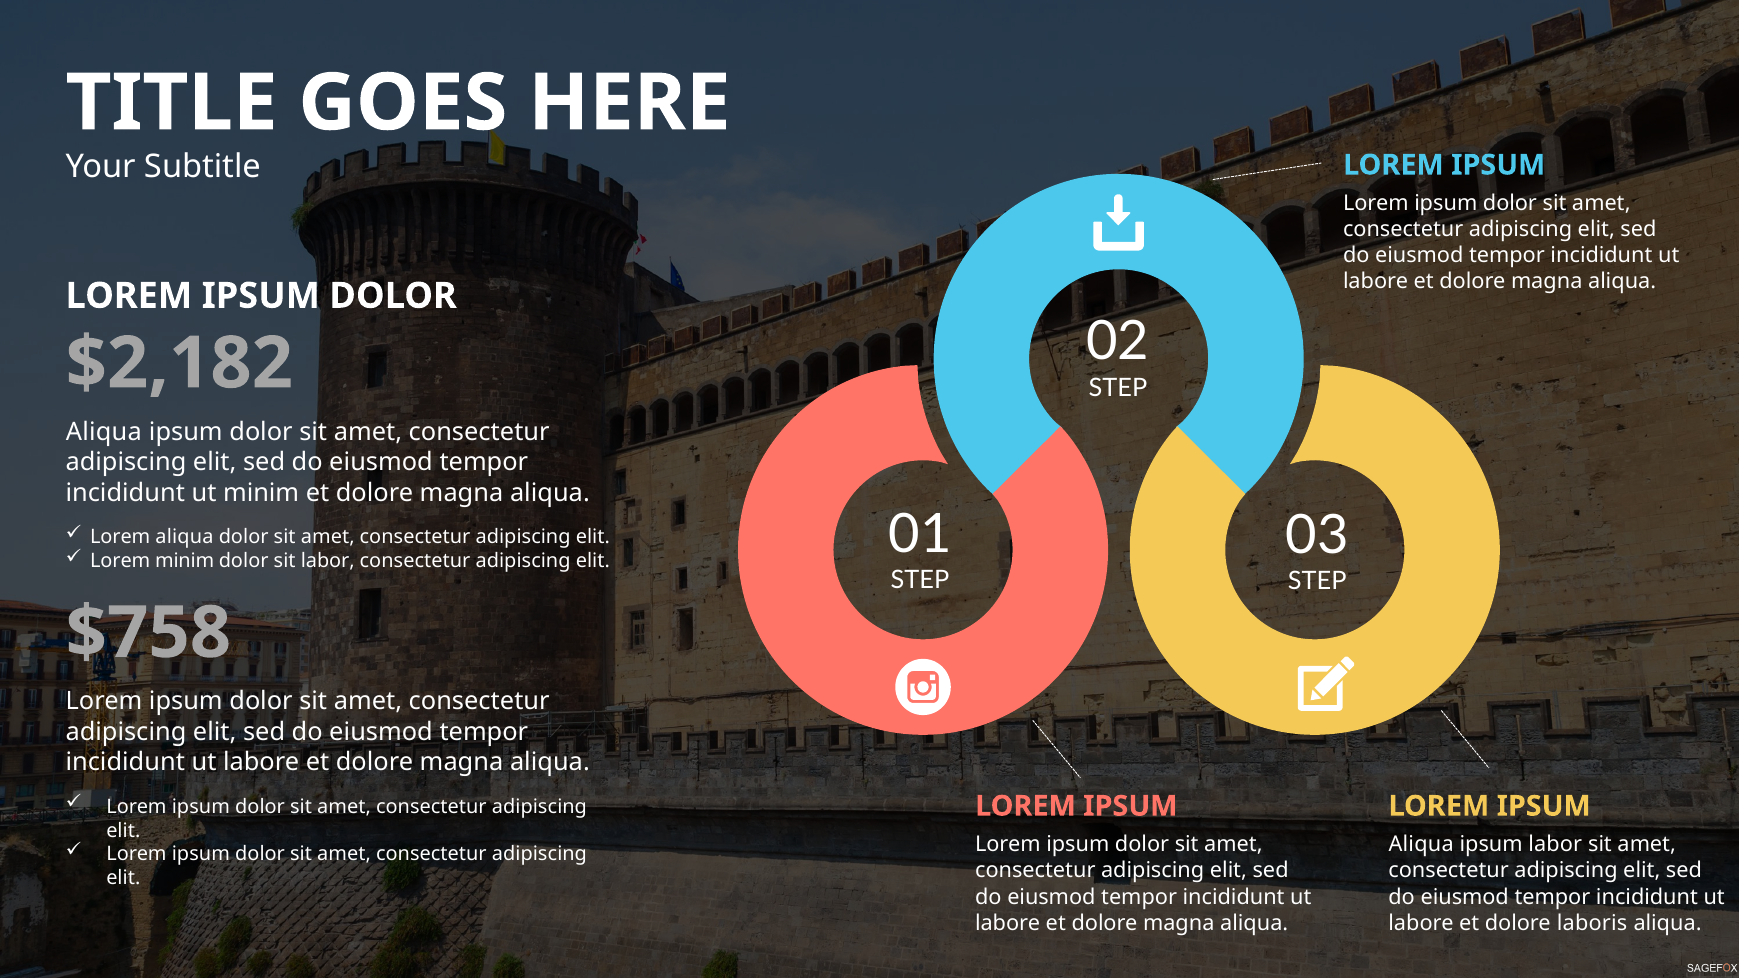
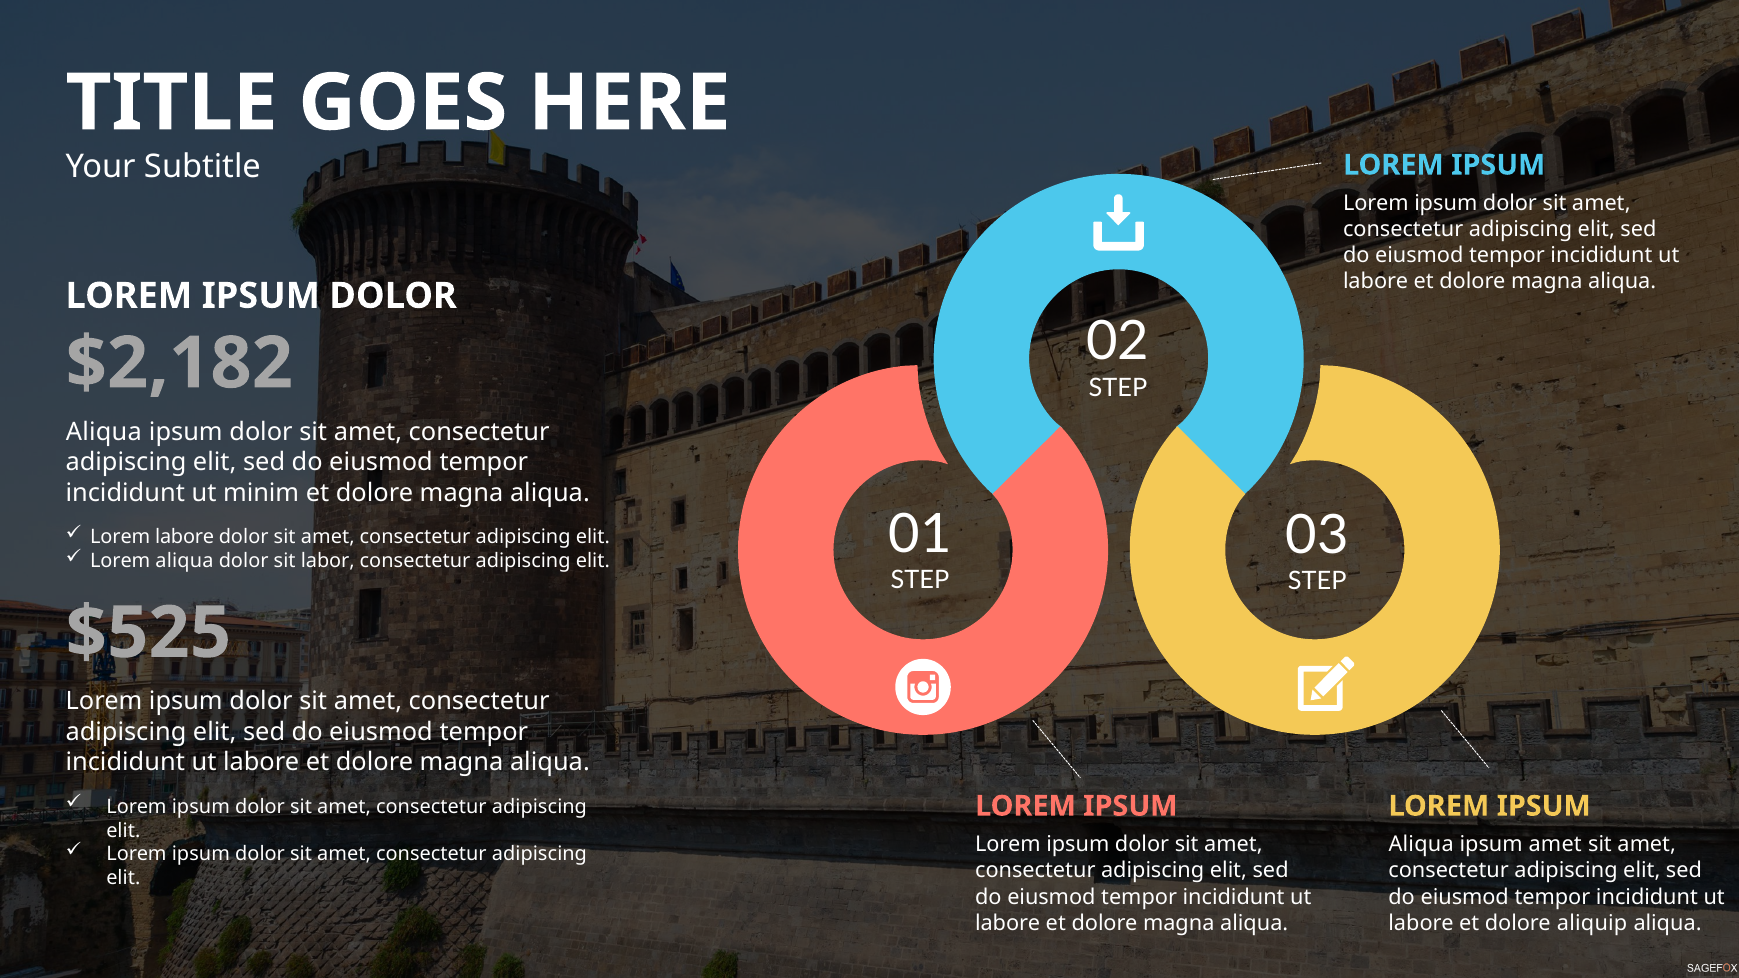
Lorem aliqua: aliqua -> labore
Lorem minim: minim -> aliqua
$758: $758 -> $525
ipsum labor: labor -> amet
laboris: laboris -> aliquip
